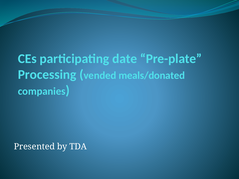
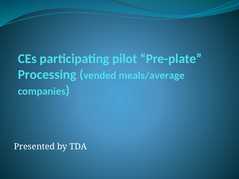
date: date -> pilot
meals/donated: meals/donated -> meals/average
